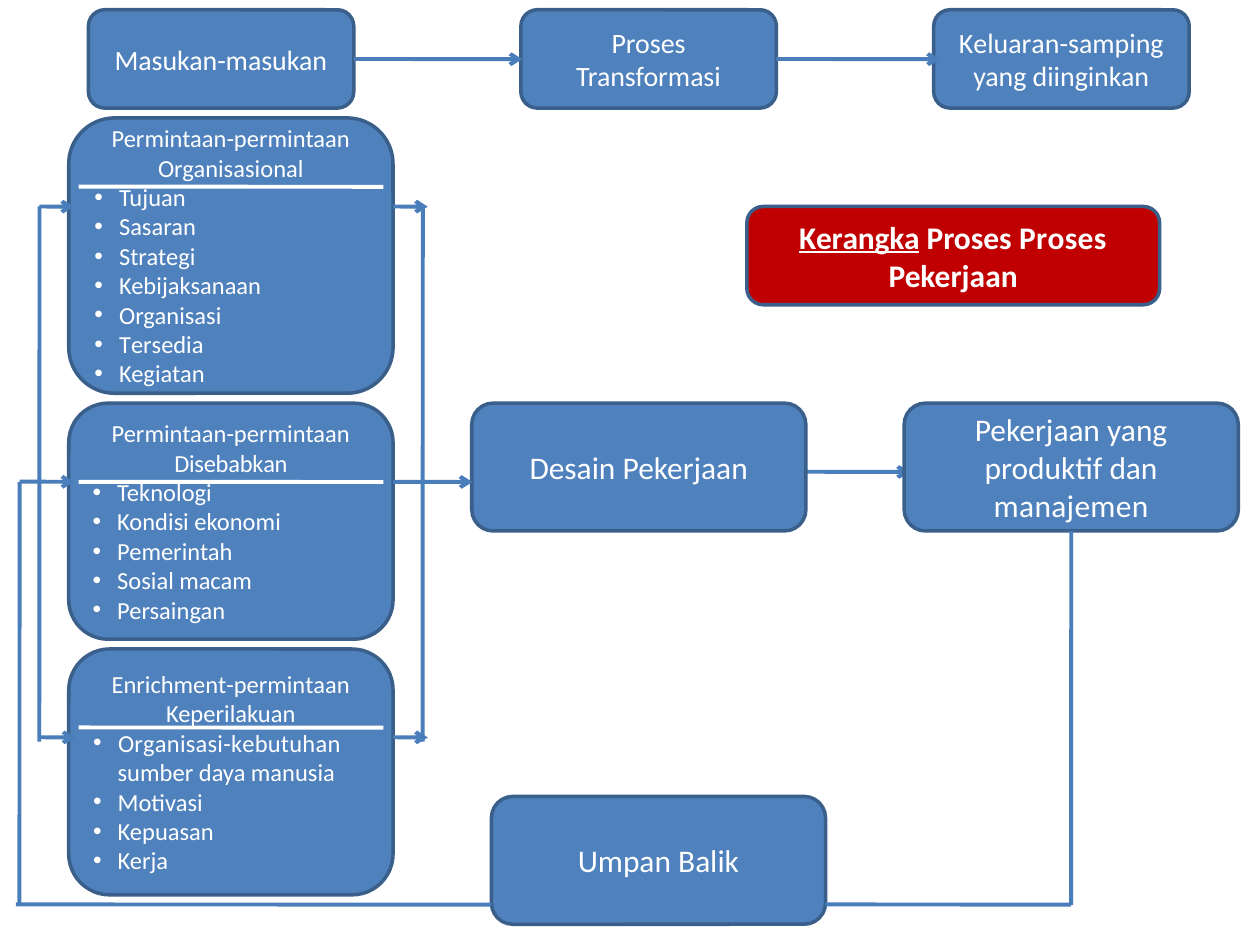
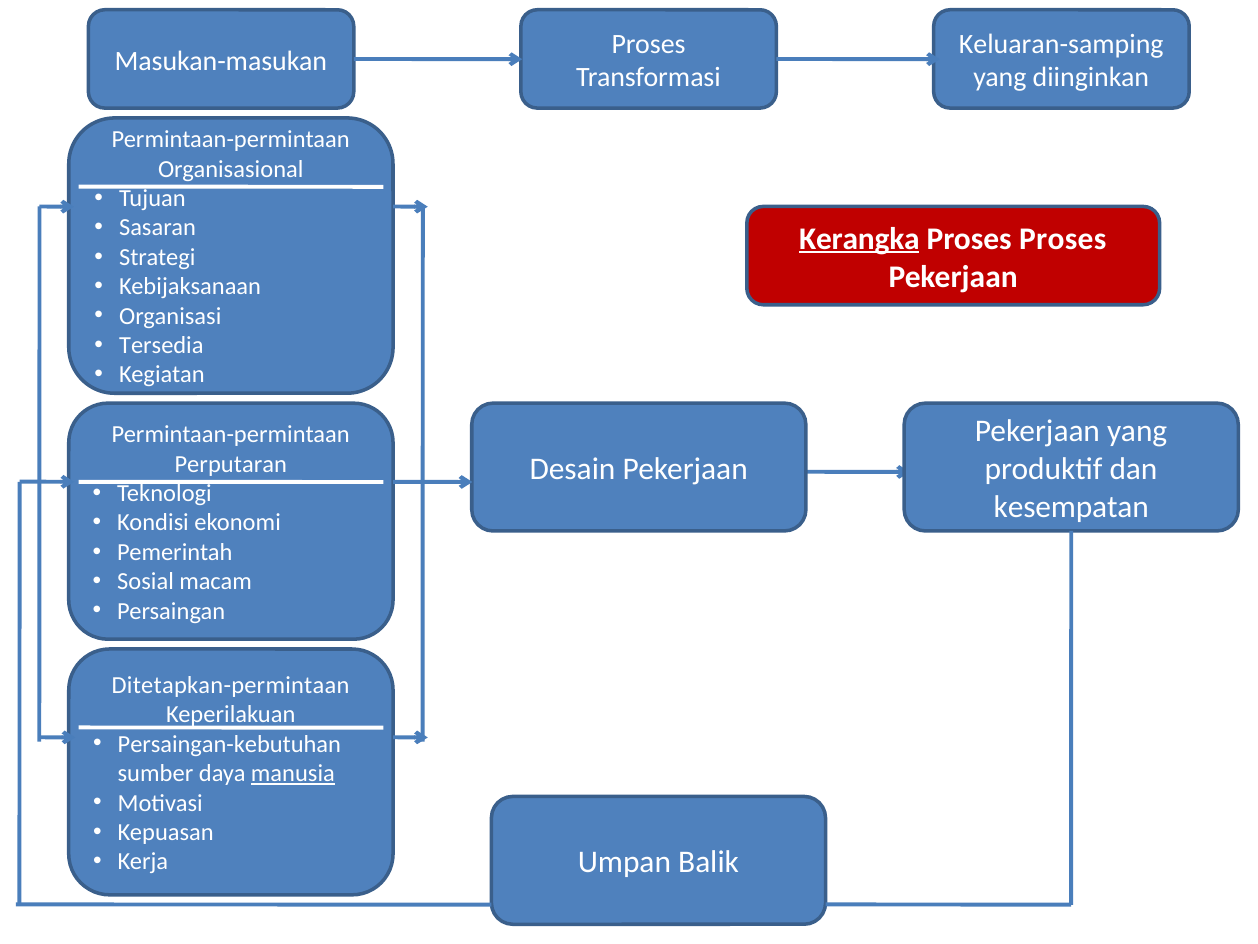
Disebabkan: Disebabkan -> Perputaran
manajemen: manajemen -> kesempatan
Enrichment-permintaan: Enrichment-permintaan -> Ditetapkan-permintaan
Organisasi-kebutuhan: Organisasi-kebutuhan -> Persaingan-kebutuhan
manusia underline: none -> present
